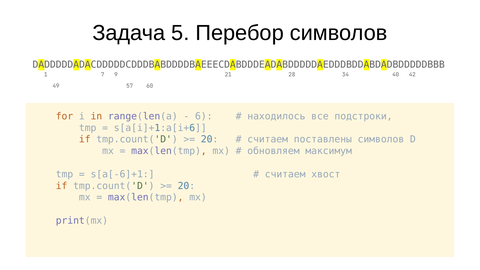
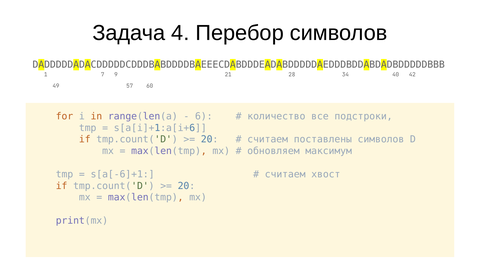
5: 5 -> 4
находилось: находилось -> количество
